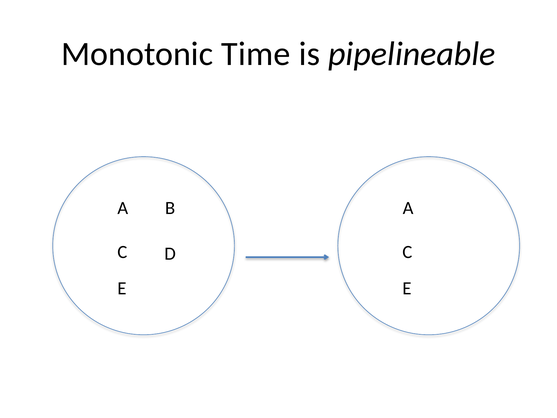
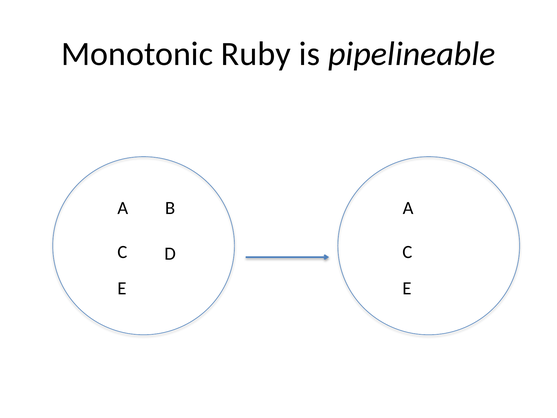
Time: Time -> Ruby
